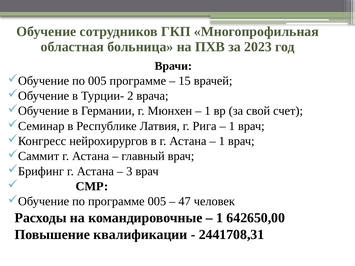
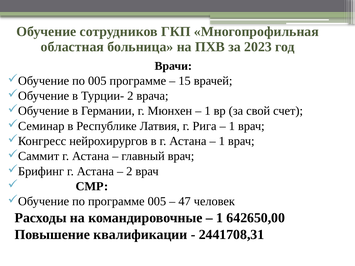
3 at (129, 171): 3 -> 2
